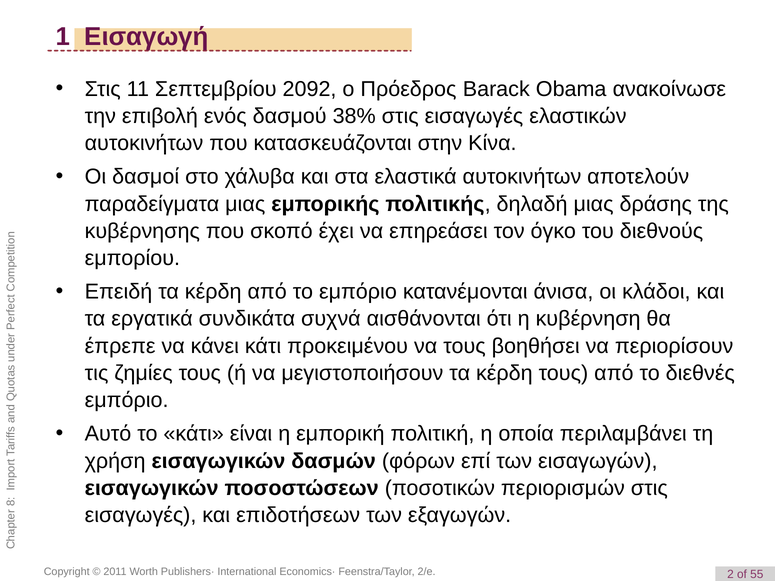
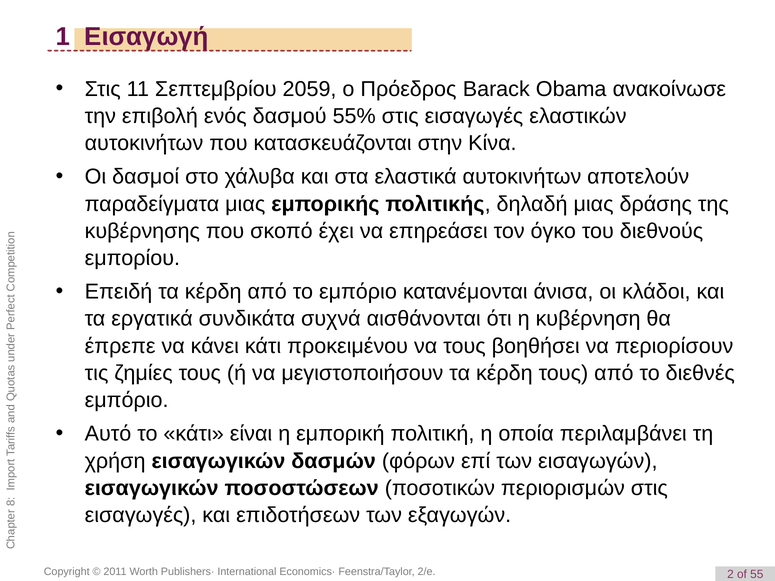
2092: 2092 -> 2059
38%: 38% -> 55%
